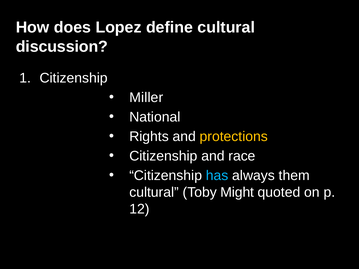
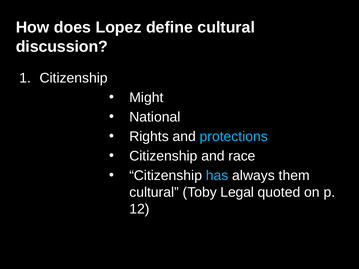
Miller: Miller -> Might
protections colour: yellow -> light blue
Might: Might -> Legal
